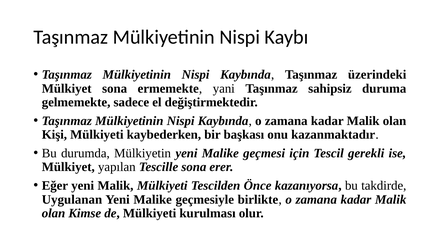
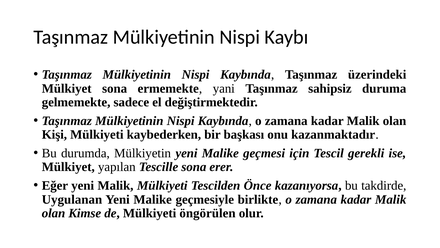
kurulması: kurulması -> öngörülen
